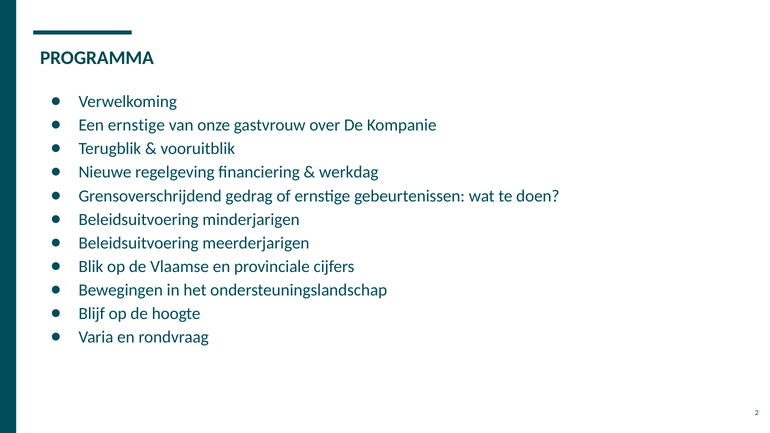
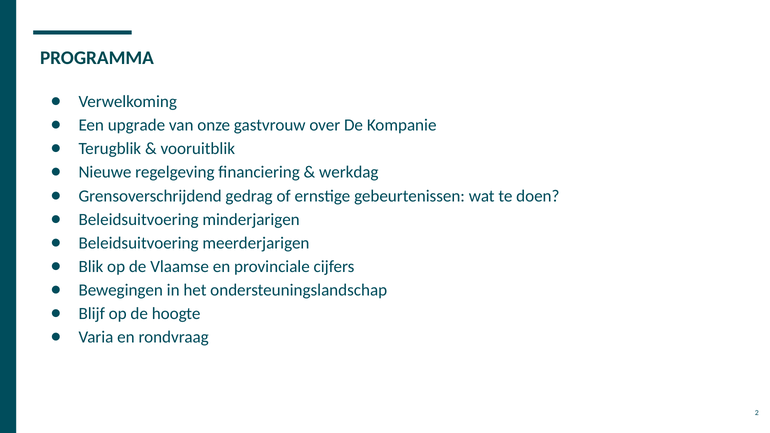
Een ernstige: ernstige -> upgrade
